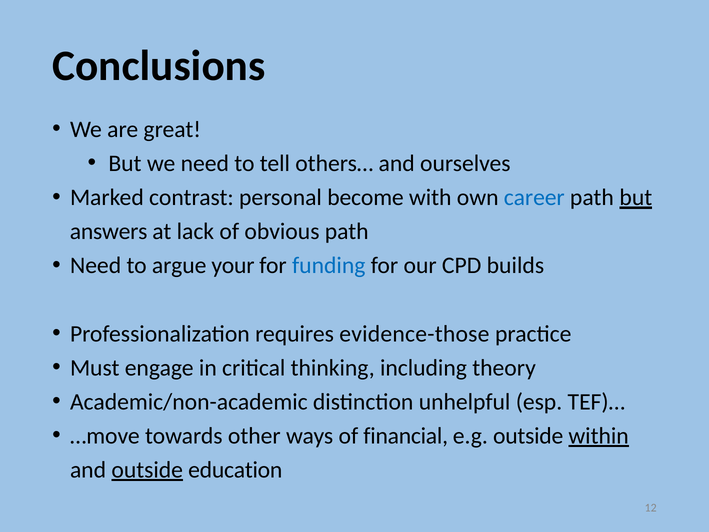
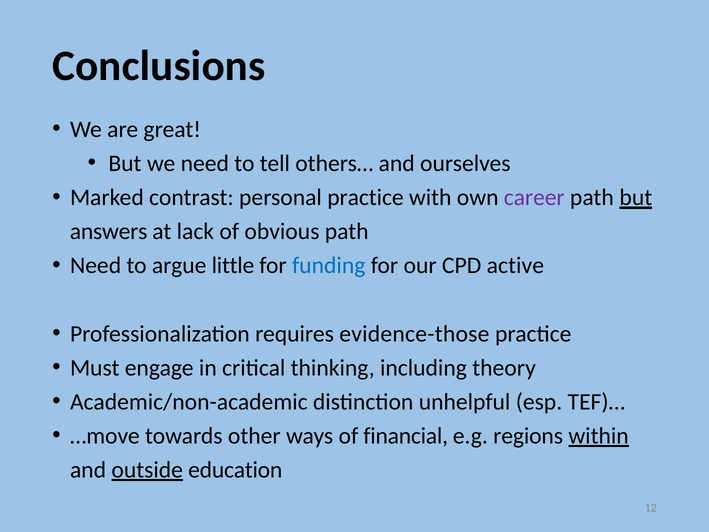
personal become: become -> practice
career colour: blue -> purple
your: your -> little
builds: builds -> active
e.g outside: outside -> regions
